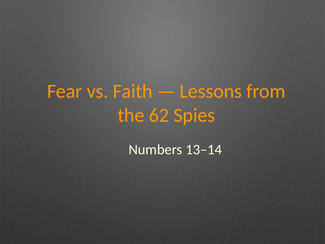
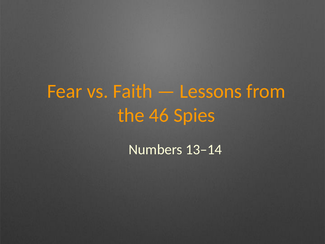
62: 62 -> 46
